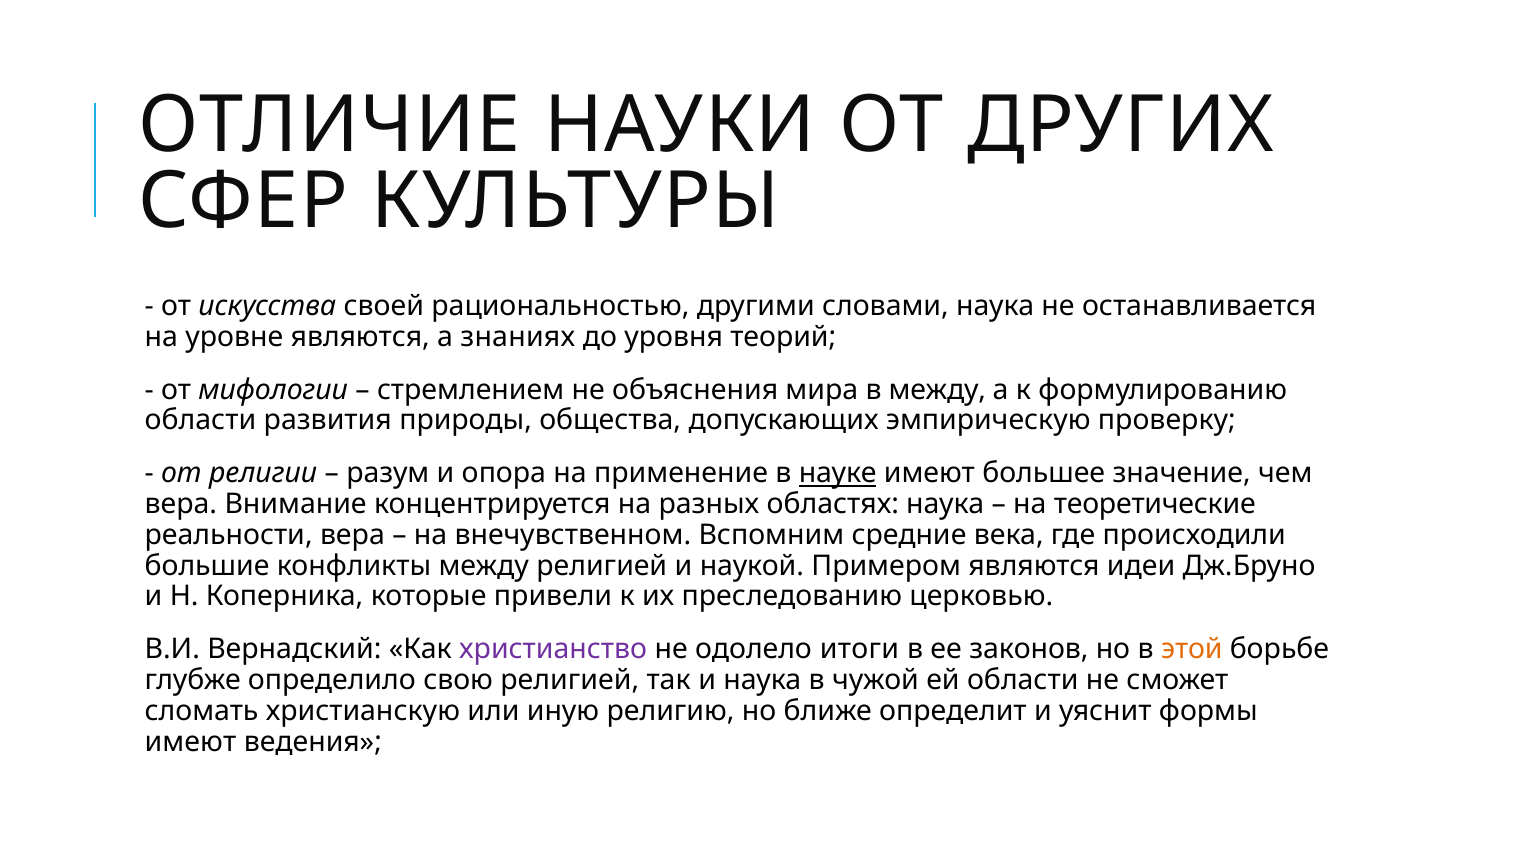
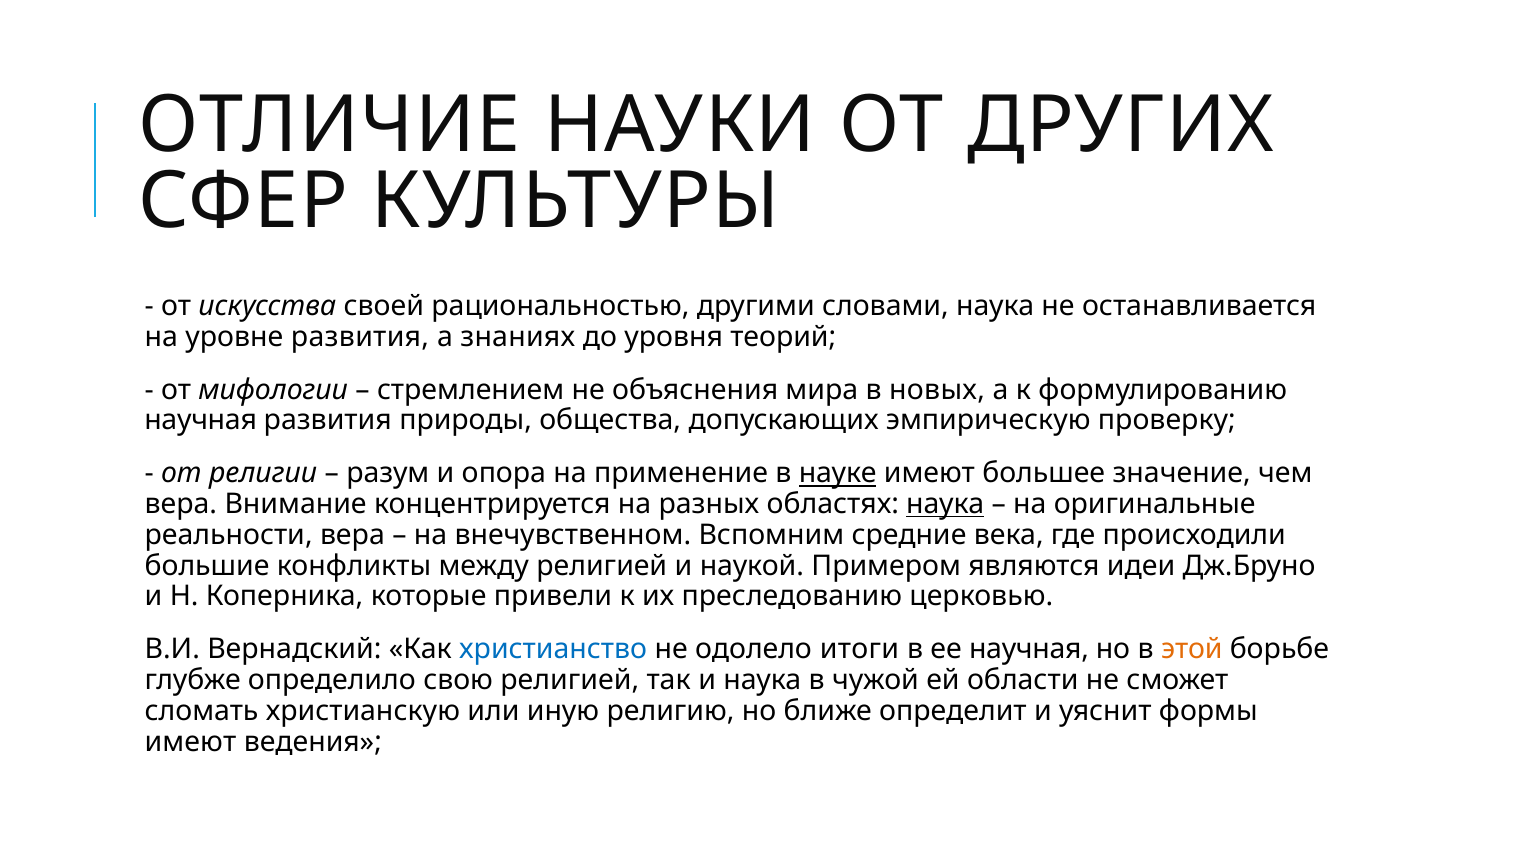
уровне являются: являются -> развития
в между: между -> новых
области at (200, 420): области -> научная
наука at (945, 504) underline: none -> present
теоретические: теоретические -> оригинальные
христианство colour: purple -> blue
ее законов: законов -> научная
